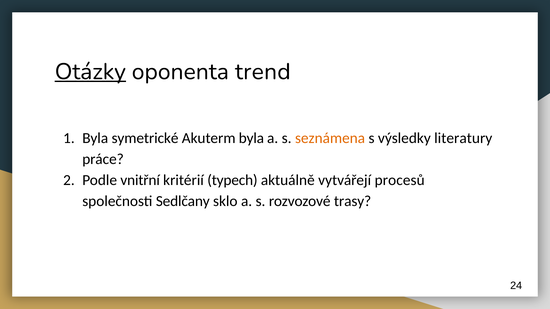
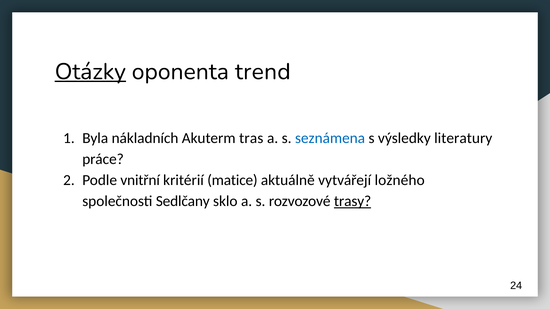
symetrické: symetrické -> nákladních
Akuterm byla: byla -> tras
seznámena colour: orange -> blue
typech: typech -> matice
procesů: procesů -> ložného
trasy underline: none -> present
